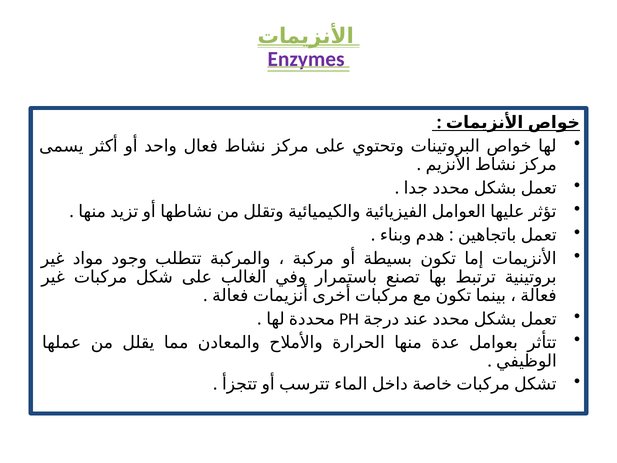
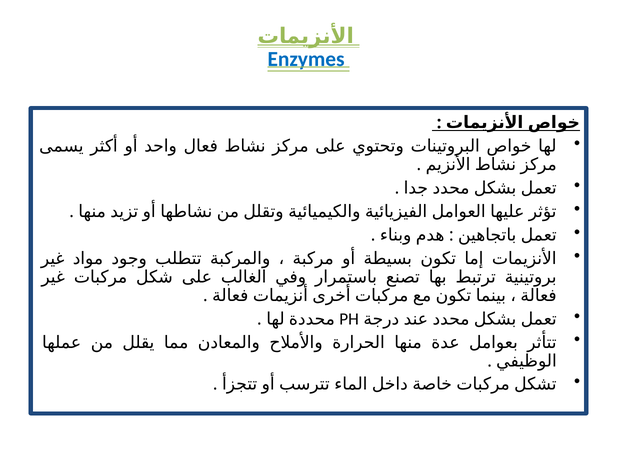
Enzymes colour: purple -> blue
